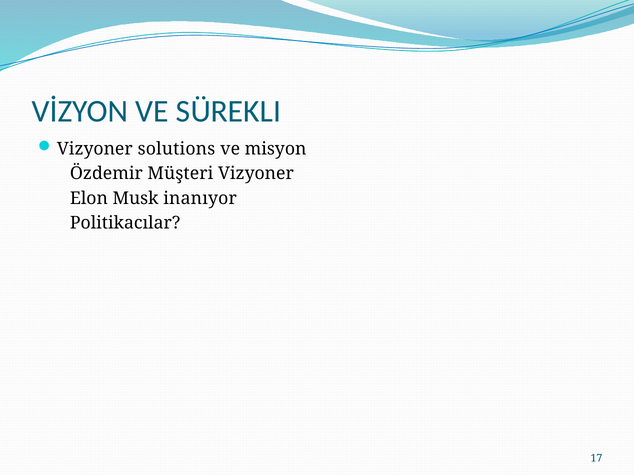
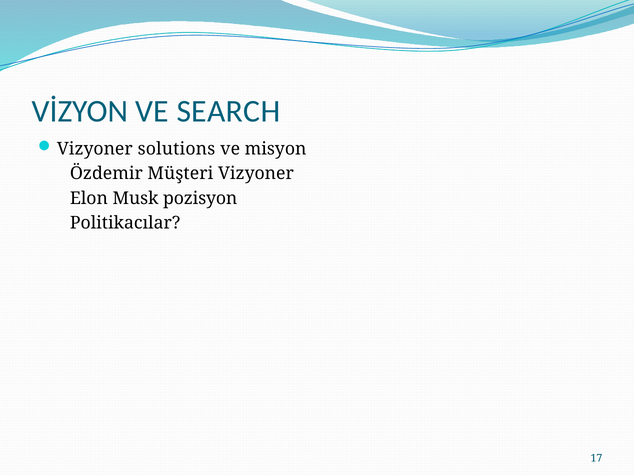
SÜREKLI: SÜREKLI -> SEARCH
inanıyor: inanıyor -> pozisyon
